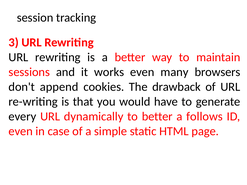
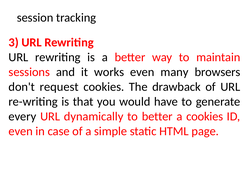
append: append -> request
a follows: follows -> cookies
